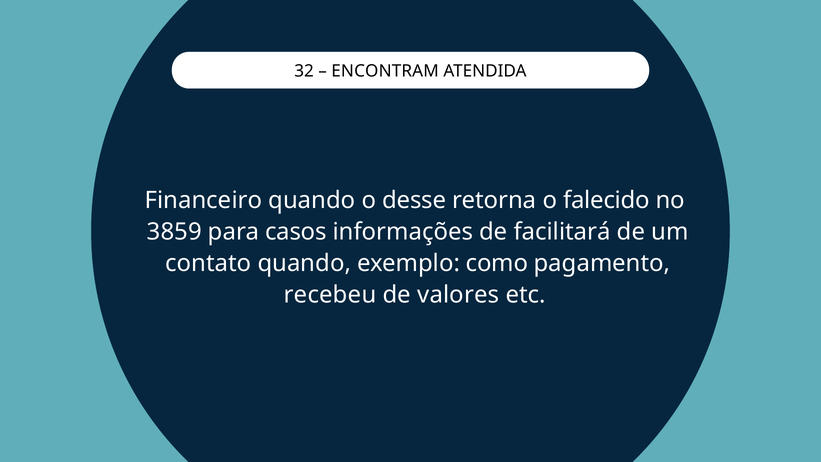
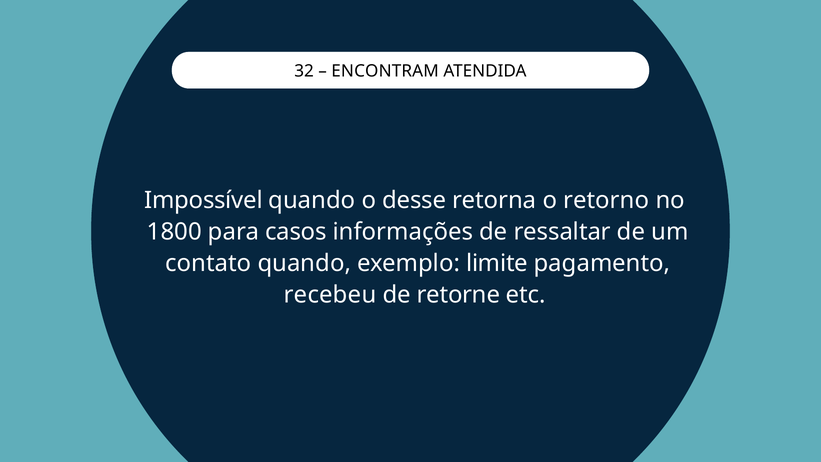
Financeiro: Financeiro -> Impossível
falecido: falecido -> retorno
3859: 3859 -> 1800
facilitará: facilitará -> ressaltar
como: como -> limite
valores: valores -> retorne
